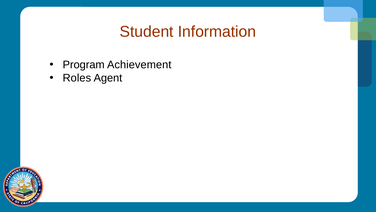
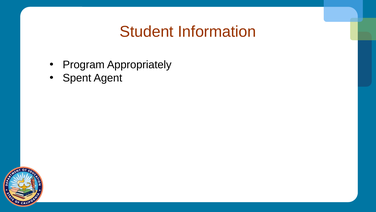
Achievement: Achievement -> Appropriately
Roles: Roles -> Spent
